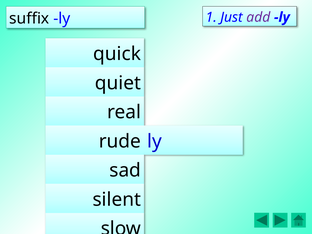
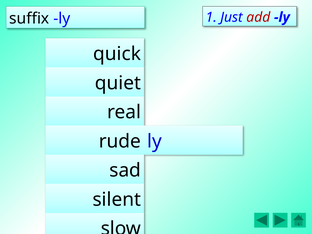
add colour: purple -> red
